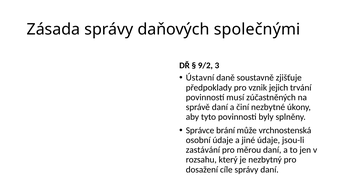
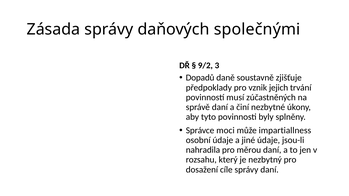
Ústavní: Ústavní -> Dopadů
brání: brání -> moci
vrchnostenská: vrchnostenská -> impartiallness
zastávání: zastávání -> nahradila
